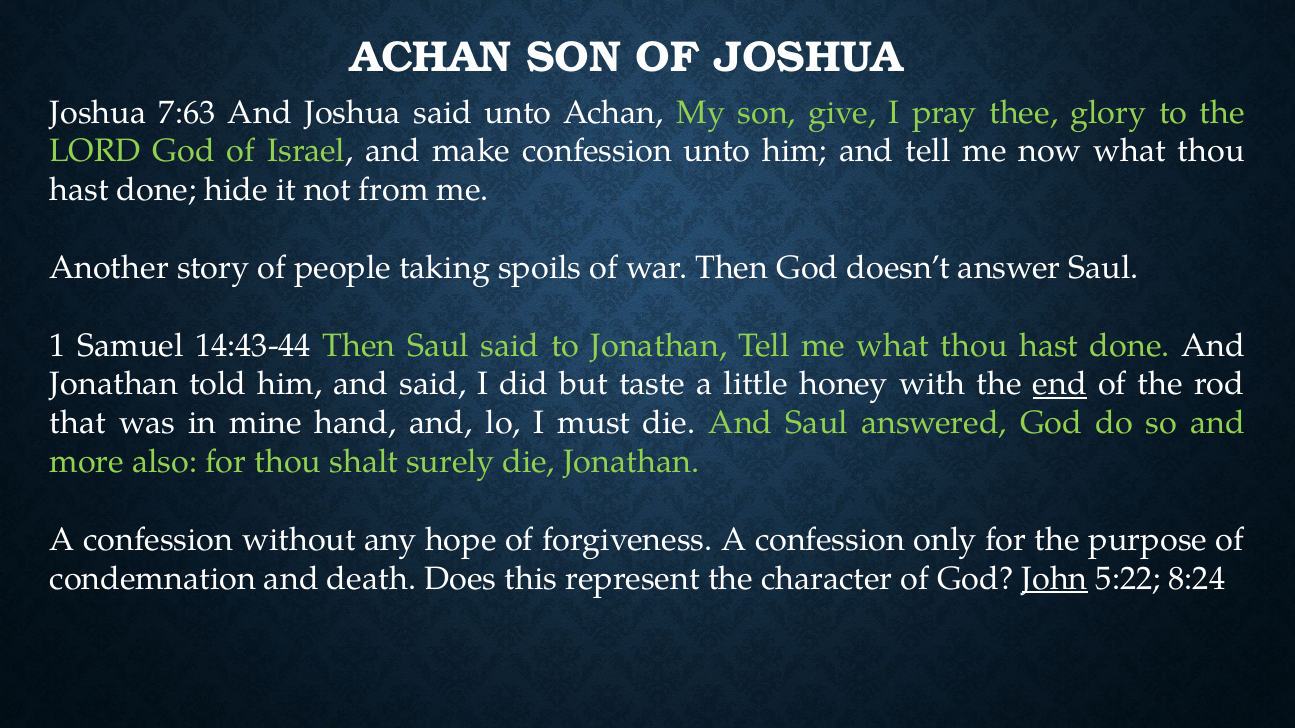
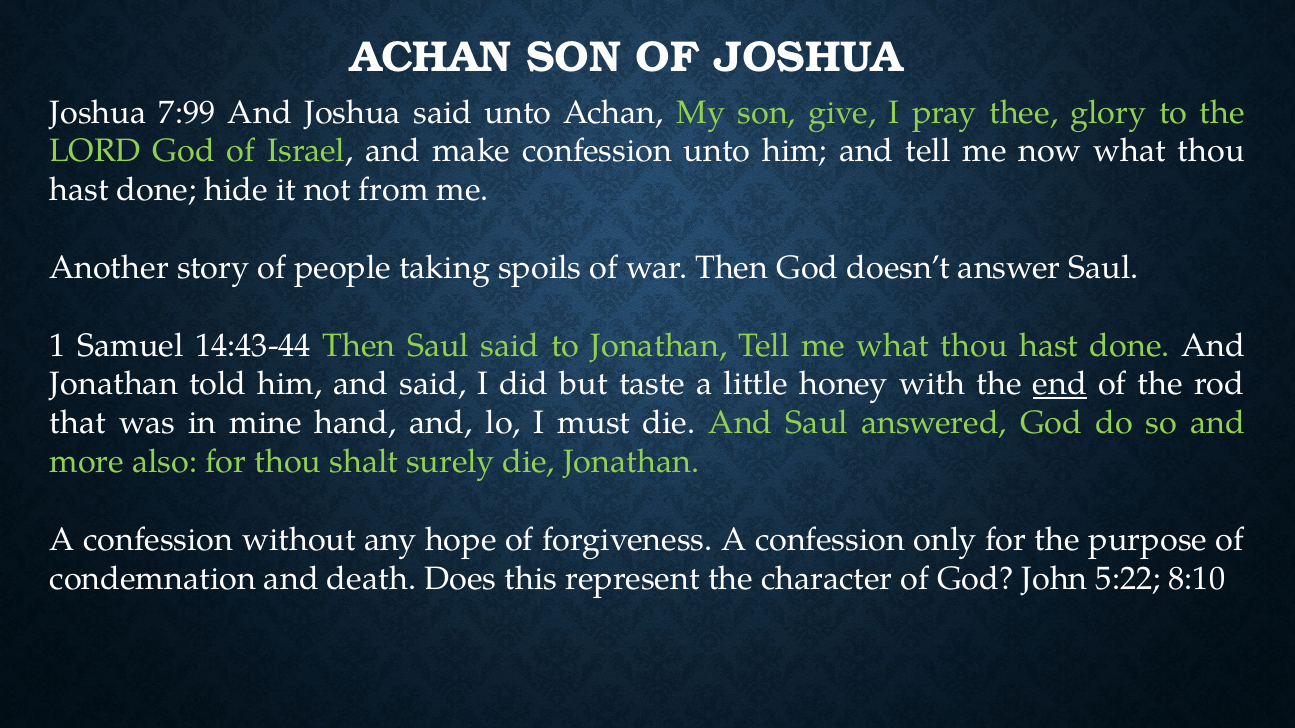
7:63: 7:63 -> 7:99
John underline: present -> none
8:24: 8:24 -> 8:10
